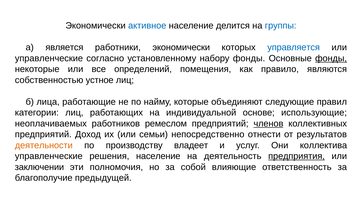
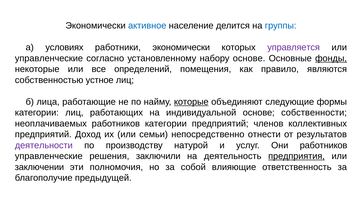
является: является -> условиях
управляется colour: blue -> purple
набору фонды: фонды -> основе
которые underline: none -> present
правил: правил -> формы
использующие: использующие -> собственности
работников ремеслом: ремеслом -> категории
членов underline: present -> none
деятельности colour: orange -> purple
владеет: владеет -> натурой
Они коллектива: коллектива -> работников
решения население: население -> заключили
